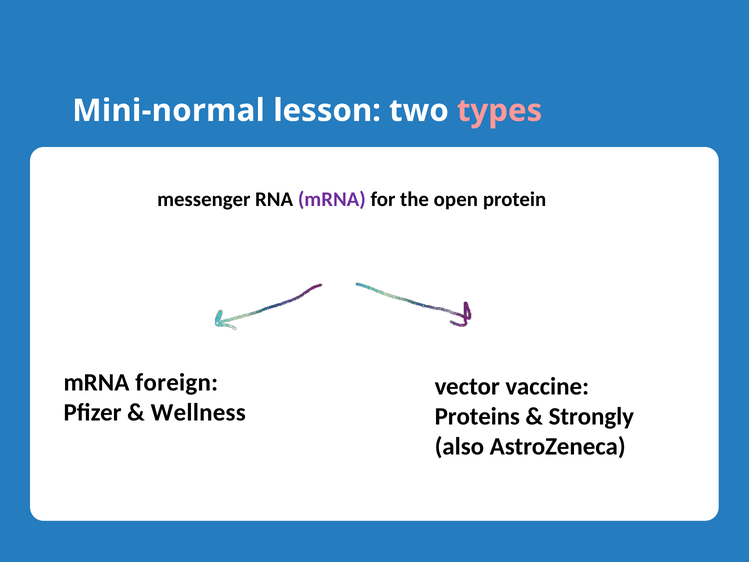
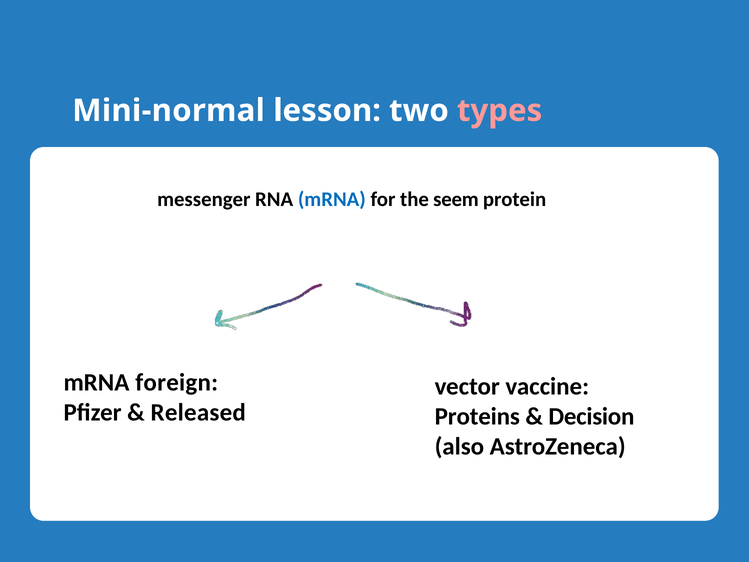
mRNA at (332, 199) colour: purple -> blue
open: open -> seem
Wellness: Wellness -> Released
Strongly: Strongly -> Decision
